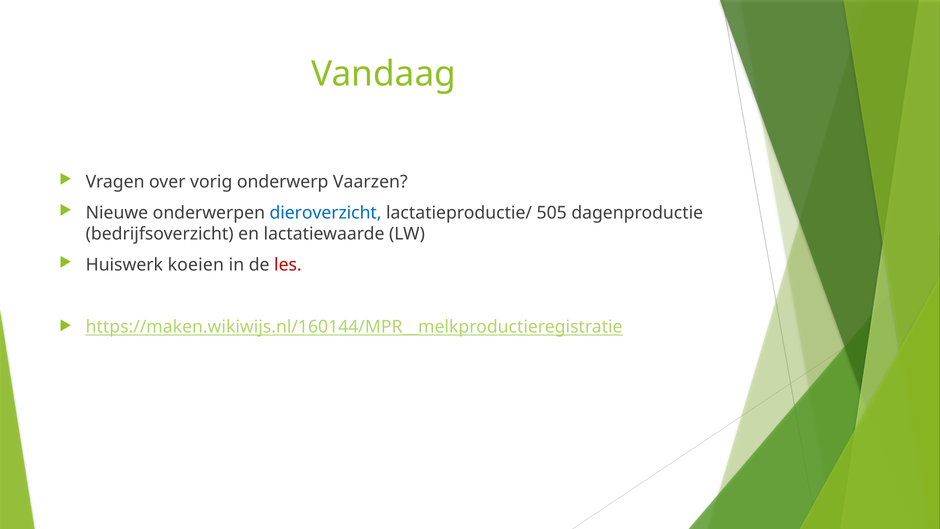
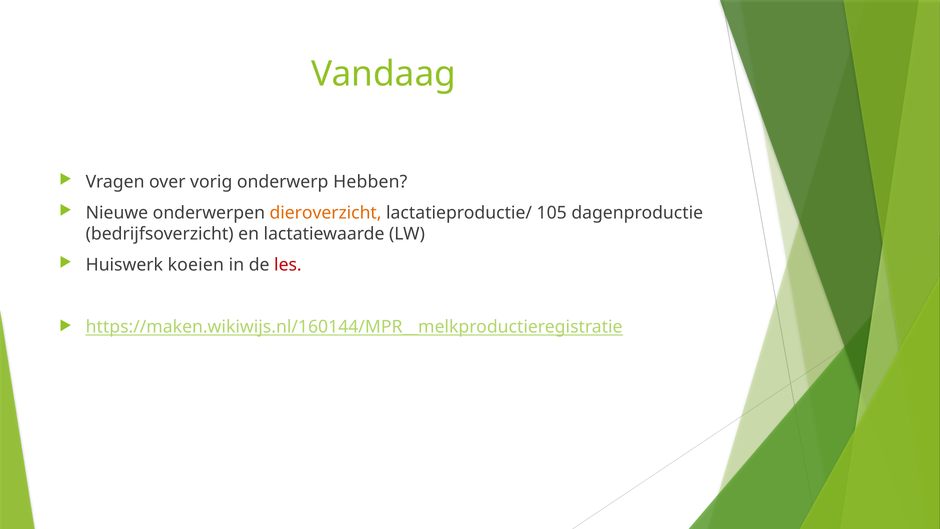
Vaarzen: Vaarzen -> Hebben
dieroverzicht colour: blue -> orange
505: 505 -> 105
